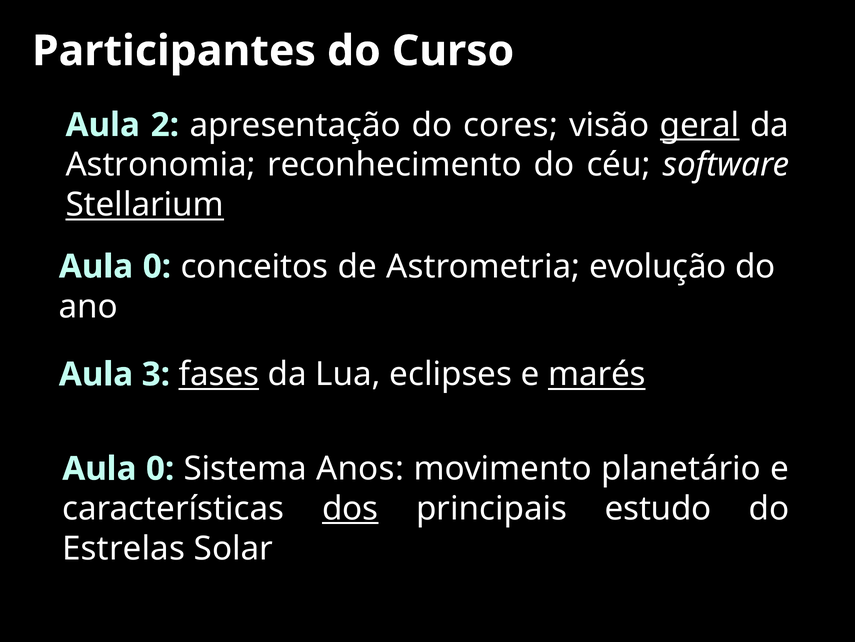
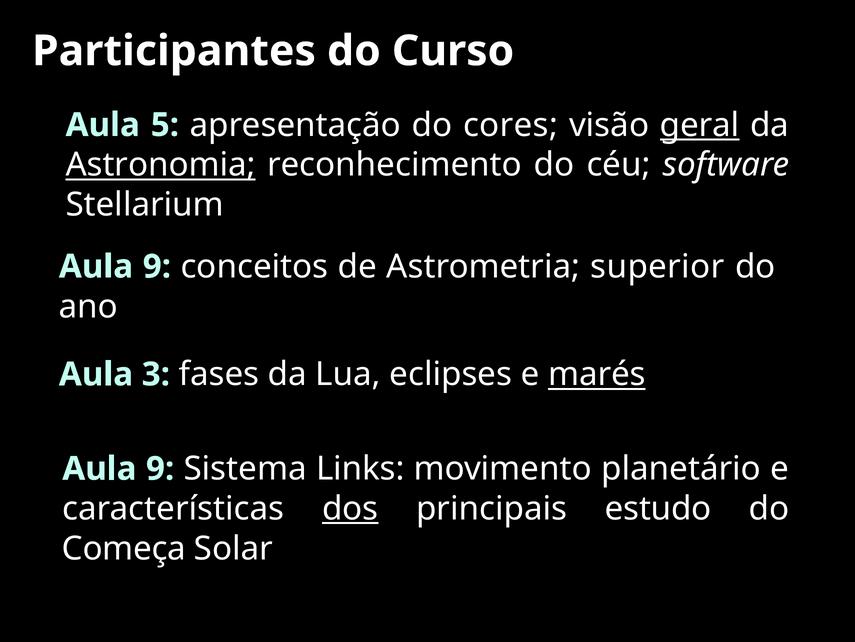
2: 2 -> 5
Astronomia underline: none -> present
Stellarium underline: present -> none
0 at (157, 266): 0 -> 9
evolução: evolução -> superior
fases underline: present -> none
0 at (160, 468): 0 -> 9
Anos: Anos -> Links
Estrelas: Estrelas -> Começa
